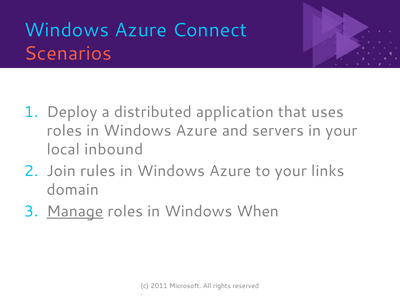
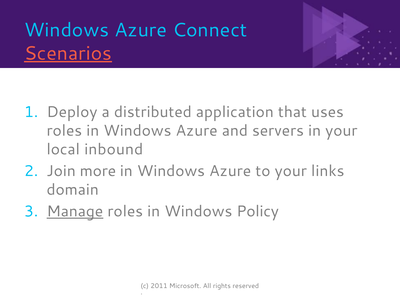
Scenarios underline: none -> present
rules: rules -> more
When: When -> Policy
